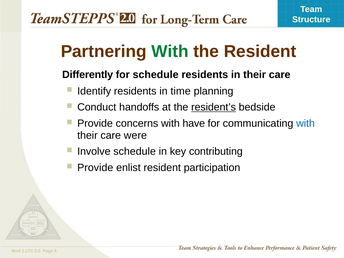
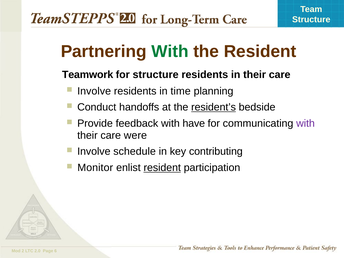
Differently: Differently -> Teamwork
for schedule: schedule -> structure
Identify at (94, 91): Identify -> Involve
concerns: concerns -> feedback
with at (306, 123) colour: blue -> purple
Provide at (95, 168): Provide -> Monitor
resident at (162, 168) underline: none -> present
